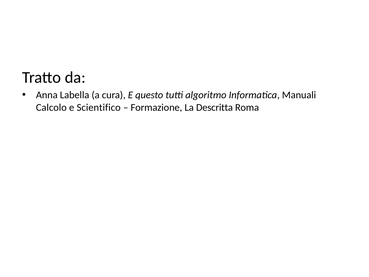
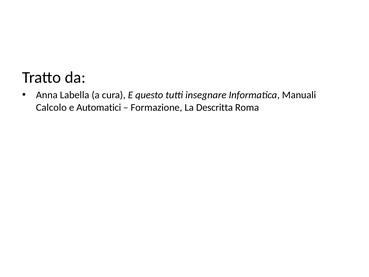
algoritmo: algoritmo -> insegnare
Scientifico: Scientifico -> Automatici
